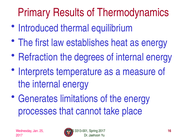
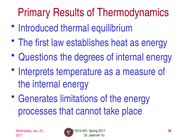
Refraction: Refraction -> Questions
